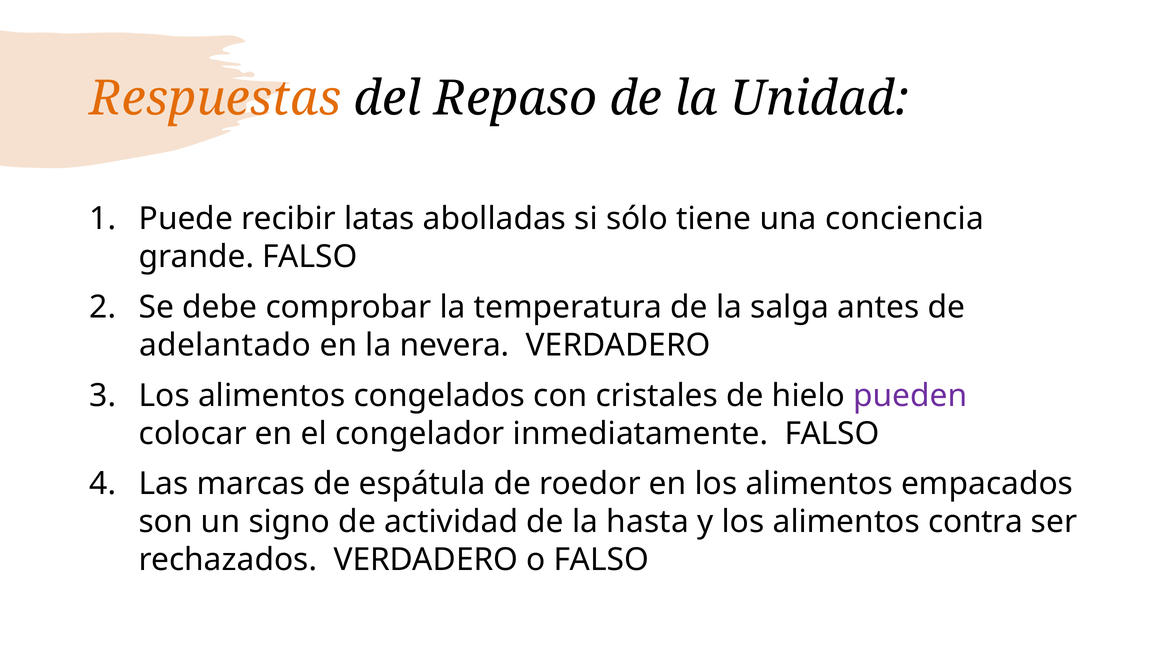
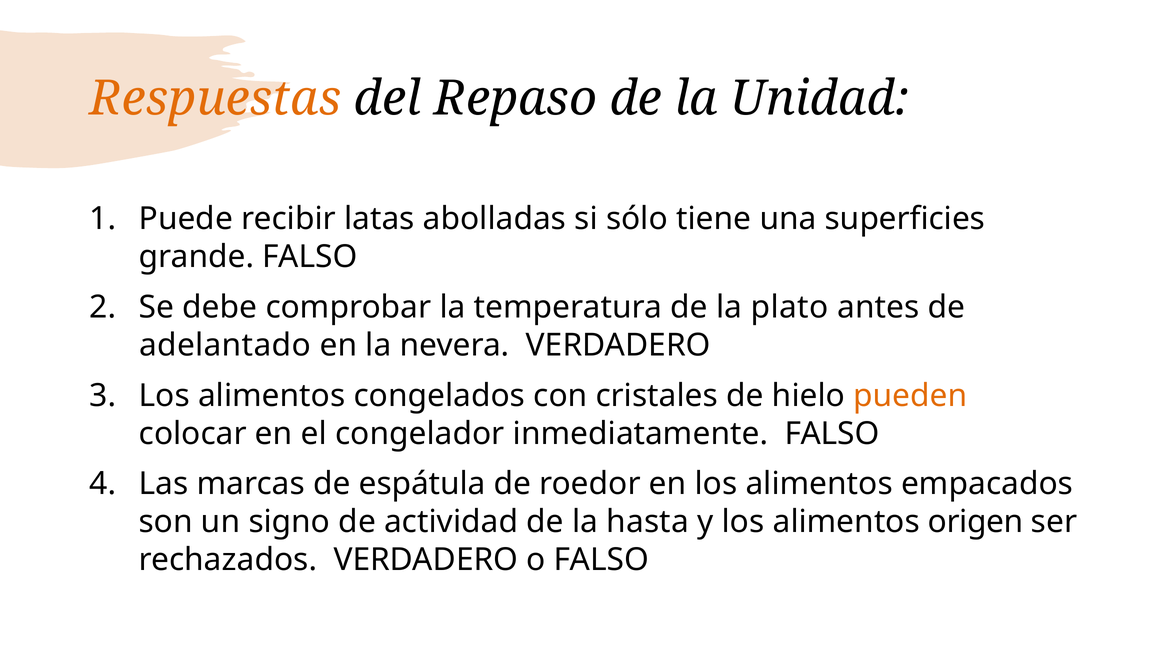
conciencia: conciencia -> superficies
salga: salga -> plato
pueden colour: purple -> orange
contra: contra -> origen
